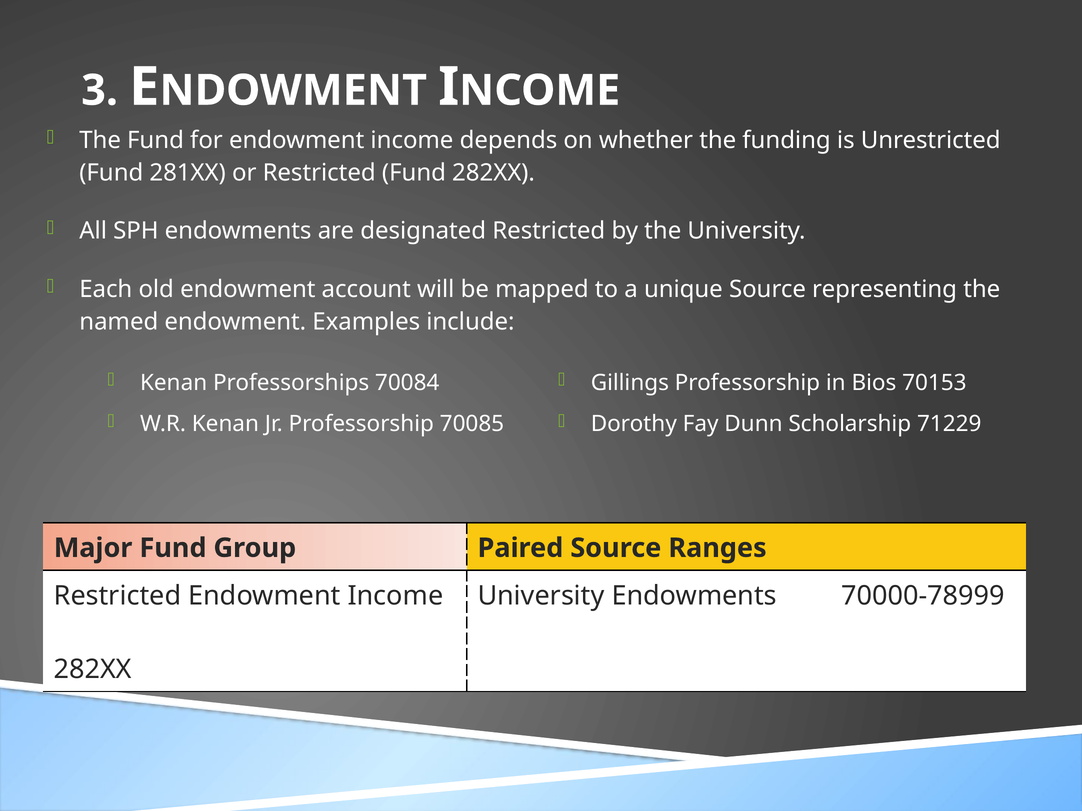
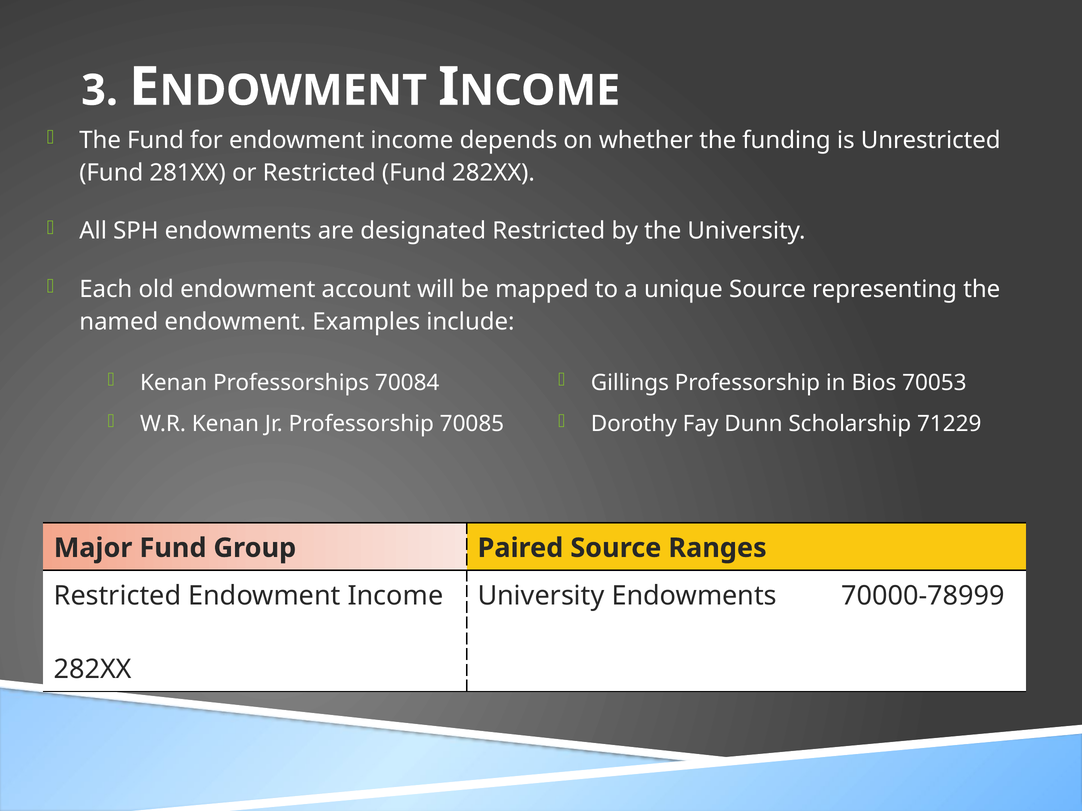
70153: 70153 -> 70053
